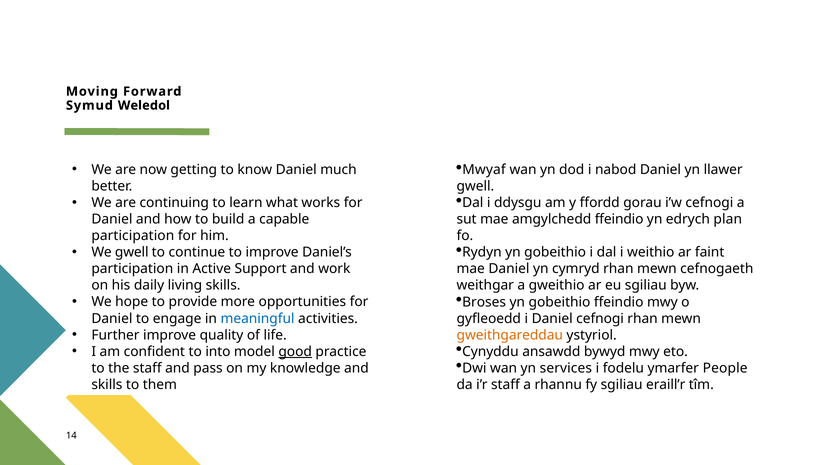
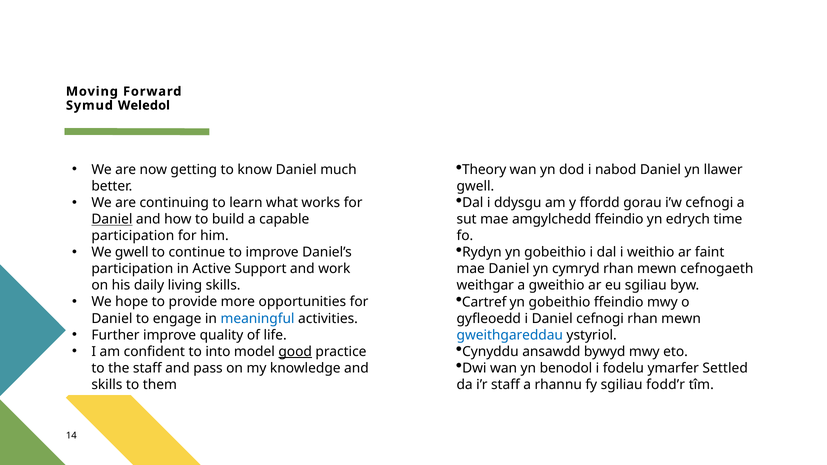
Mwyaf: Mwyaf -> Theory
Daniel at (112, 219) underline: none -> present
plan: plan -> time
Broses: Broses -> Cartref
gweithgareddau colour: orange -> blue
services: services -> benodol
People: People -> Settled
eraill’r: eraill’r -> fodd’r
